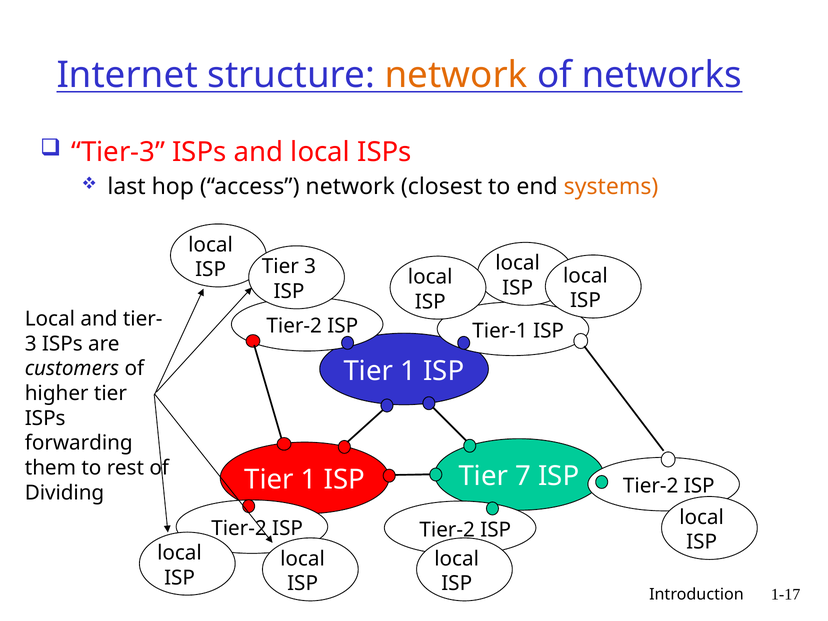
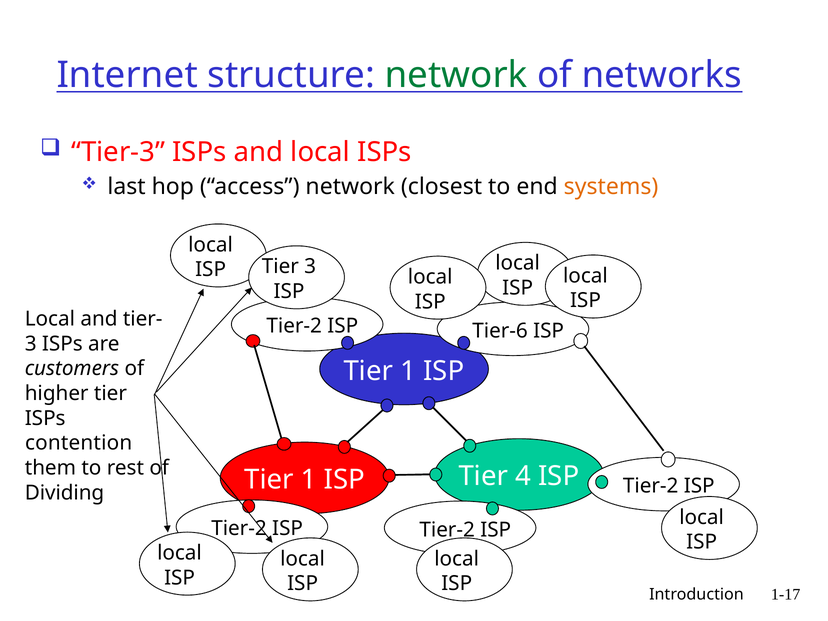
network at (456, 75) colour: orange -> green
Tier-1: Tier-1 -> Tier-6
forwarding: forwarding -> contention
7: 7 -> 4
